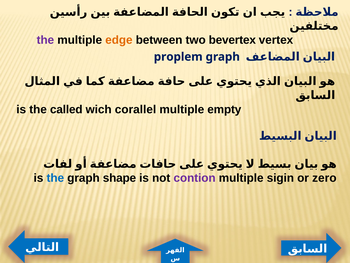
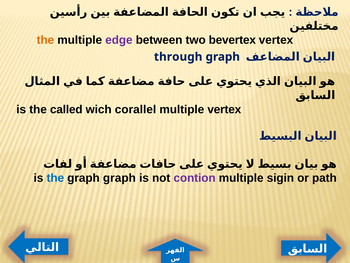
the at (45, 40) colour: purple -> orange
edge colour: orange -> purple
proplem: proplem -> through
multiple empty: empty -> vertex
graph shape: shape -> graph
zero: zero -> path
